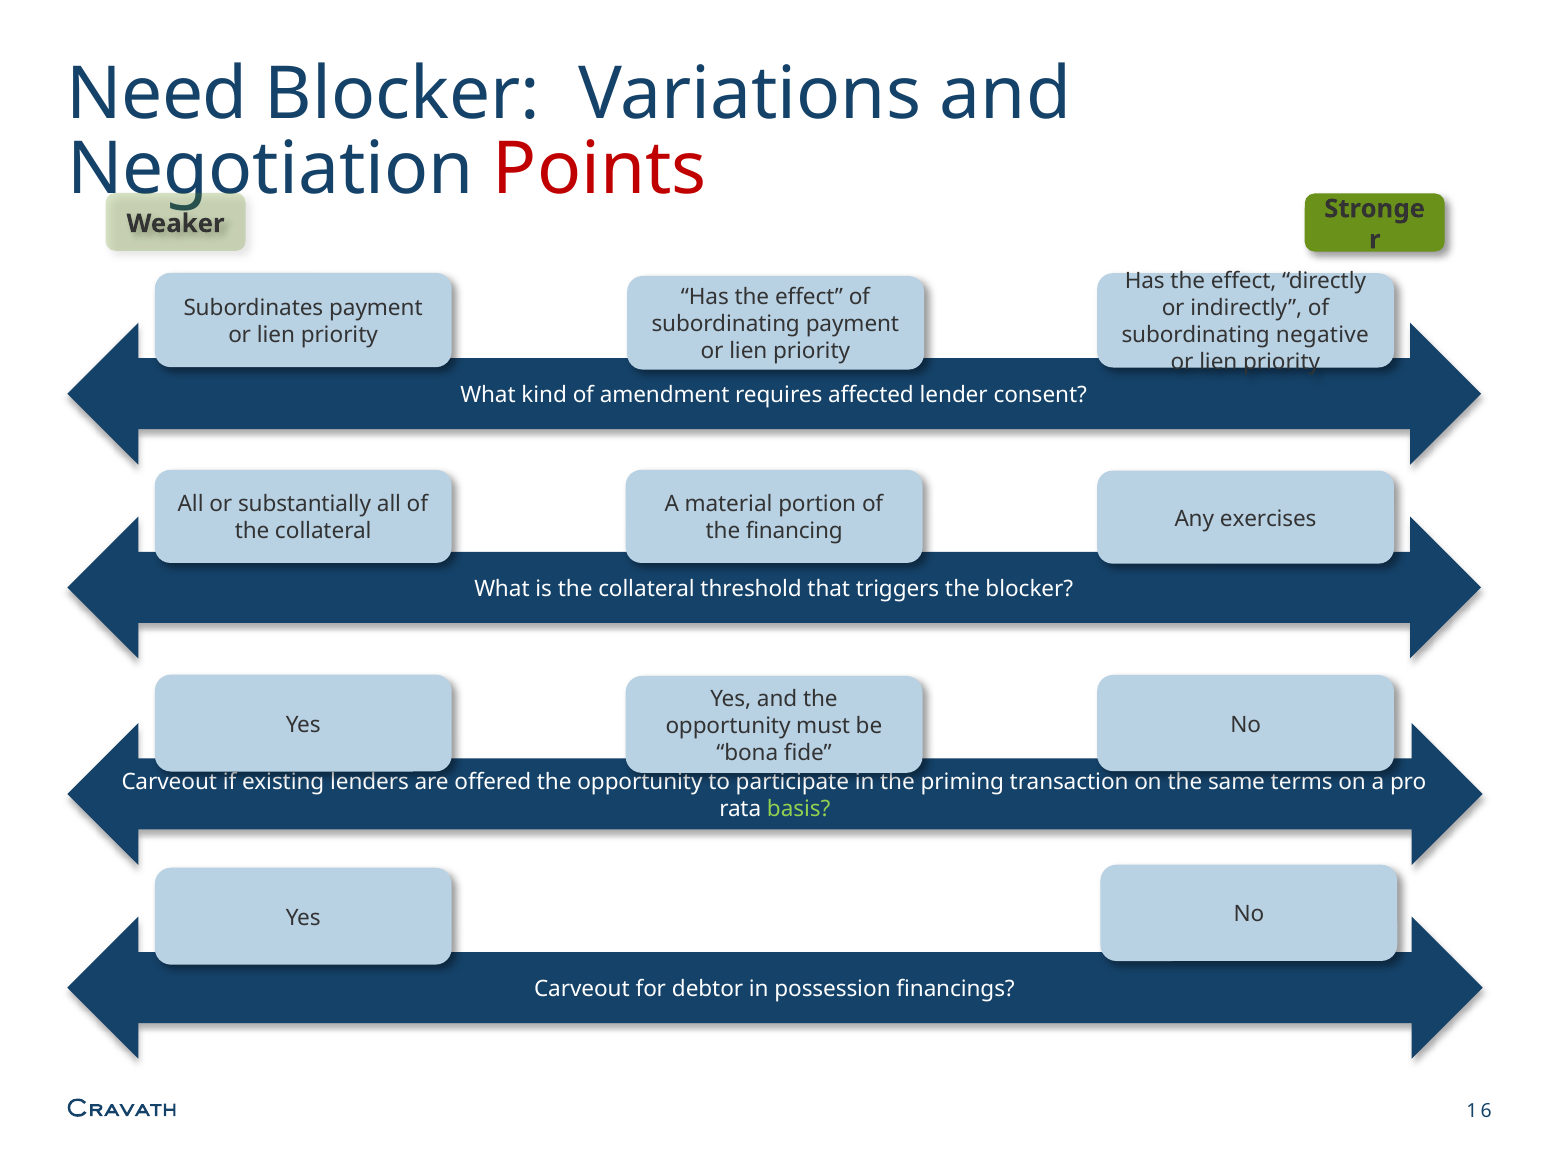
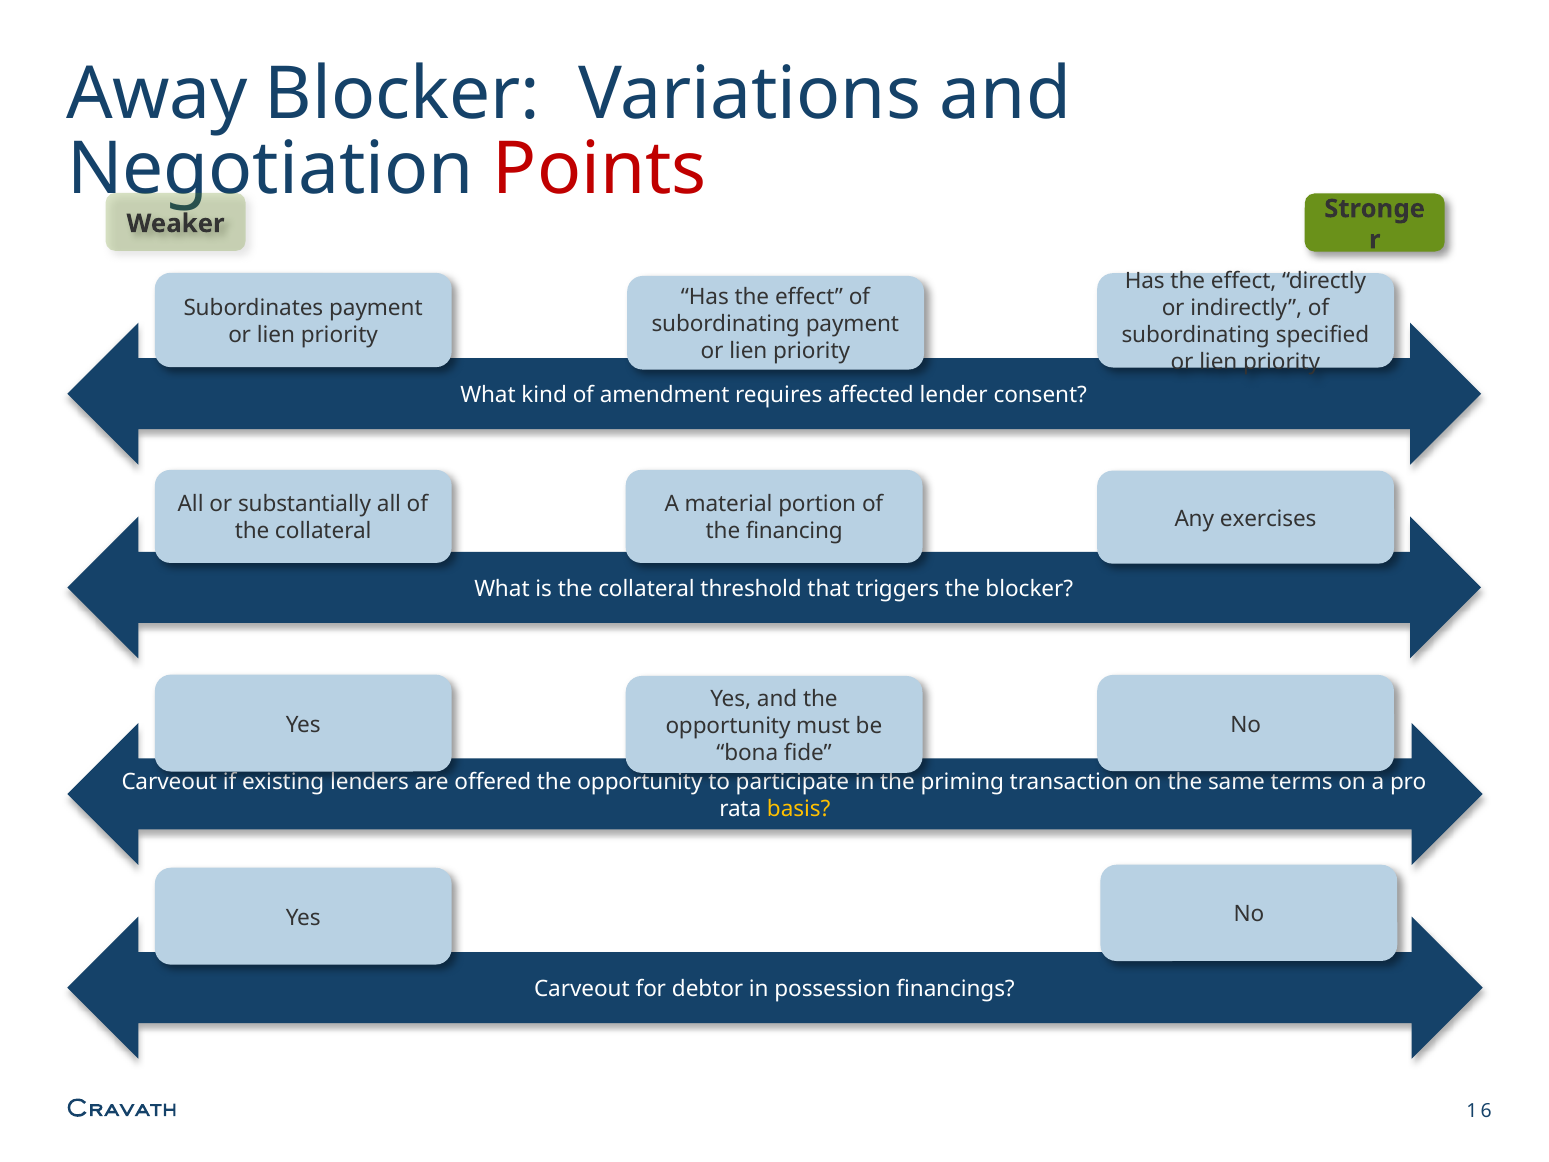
Need: Need -> Away
negative: negative -> specified
basis colour: light green -> yellow
